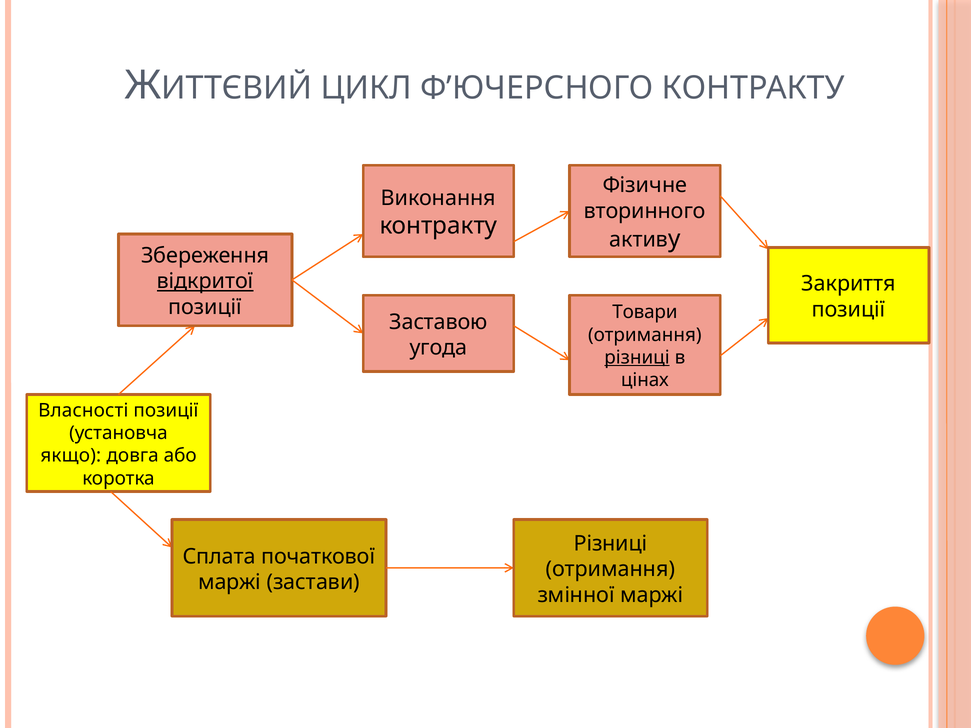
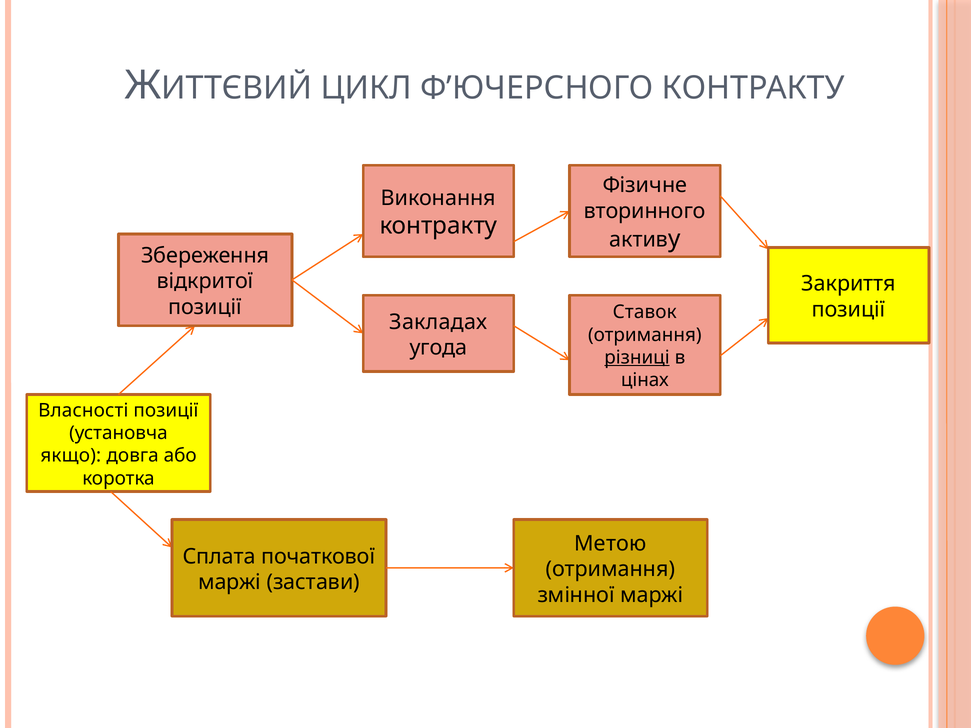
відкритої underline: present -> none
Товари: Товари -> Ставок
Заставою: Заставою -> Закладах
Різниці at (611, 544): Різниці -> Метою
